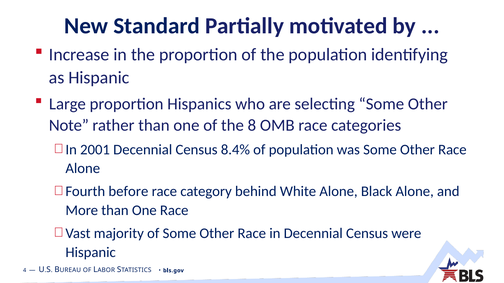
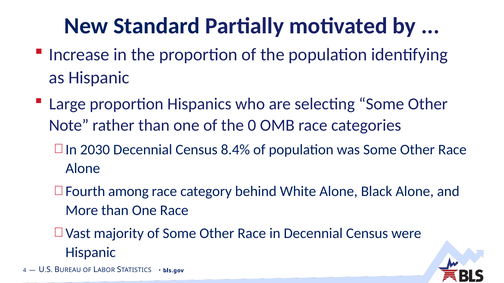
8: 8 -> 0
2001: 2001 -> 2030
before: before -> among
